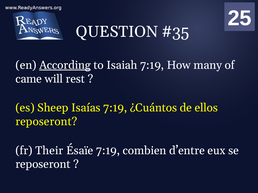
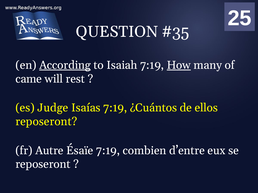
How underline: none -> present
Sheep: Sheep -> Judge
Their: Their -> Autre
